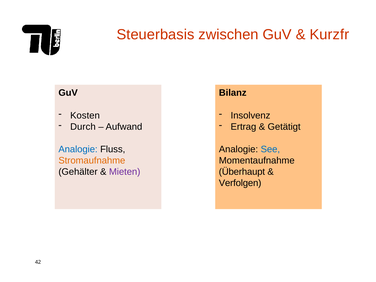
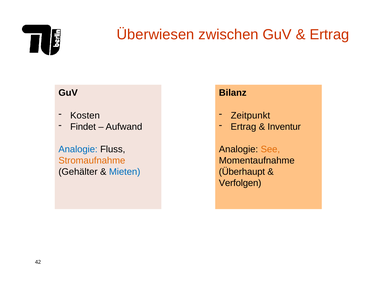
Steuerbasis: Steuerbasis -> Überwiesen
Kurzfr at (329, 35): Kurzfr -> Ertrag
Insolvenz: Insolvenz -> Zeitpunkt
Durch: Durch -> Findet
Getätigt: Getätigt -> Inventur
See colour: blue -> orange
Mieten colour: purple -> blue
